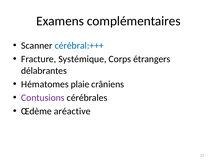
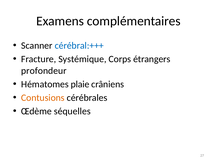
délabrantes: délabrantes -> profondeur
Contusions colour: purple -> orange
aréactive: aréactive -> séquelles
